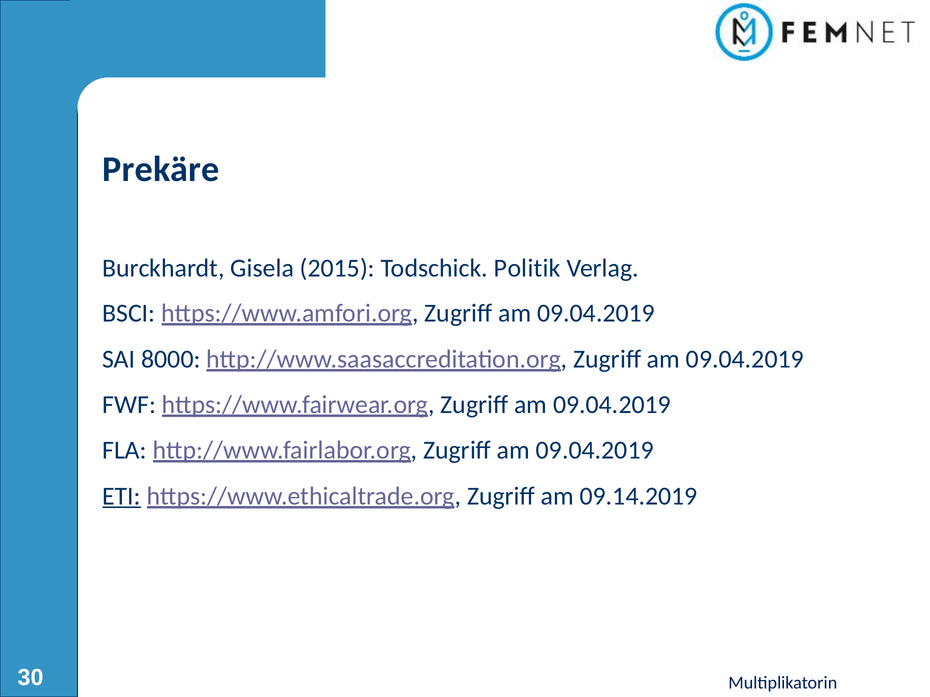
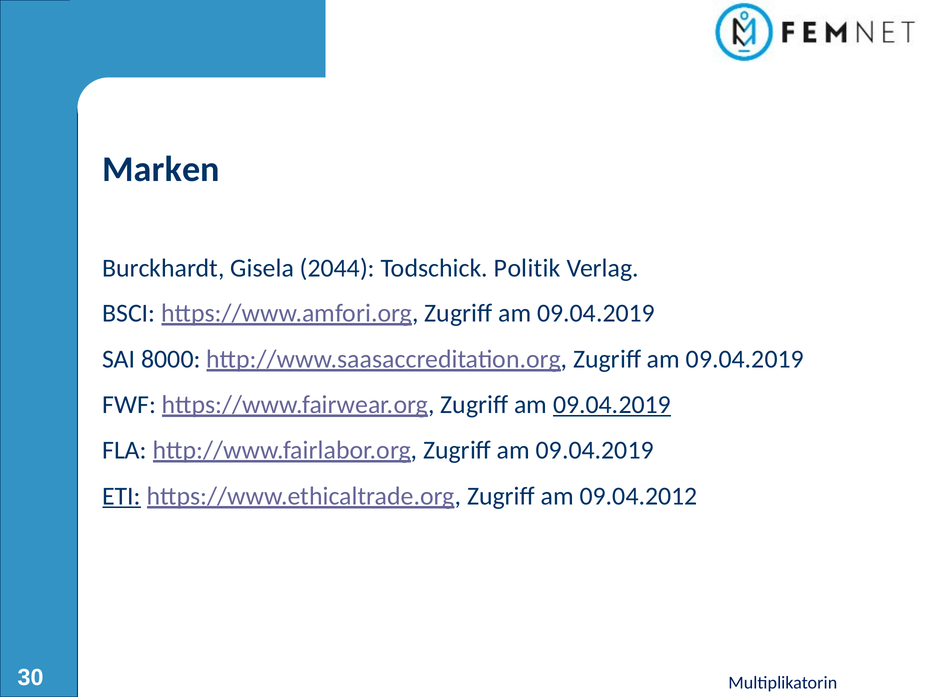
Prekäre: Prekäre -> Marken
2015: 2015 -> 2044
09.04.2019 at (612, 405) underline: none -> present
09.14.2019: 09.14.2019 -> 09.04.2012
